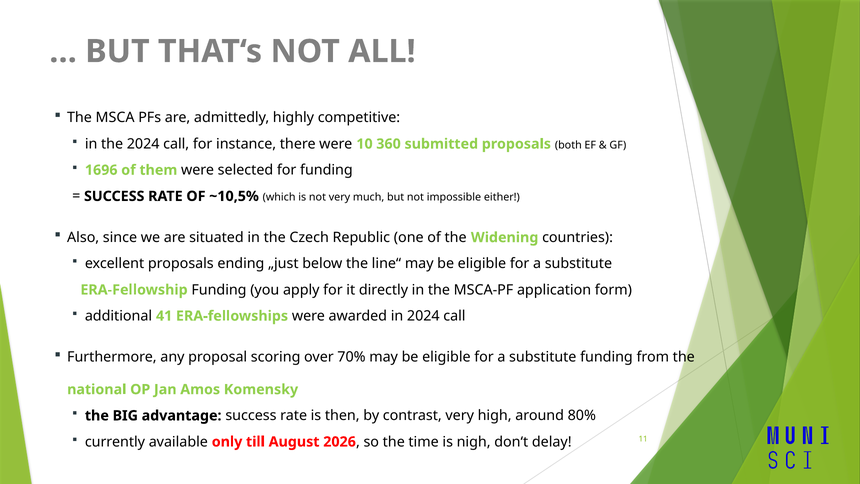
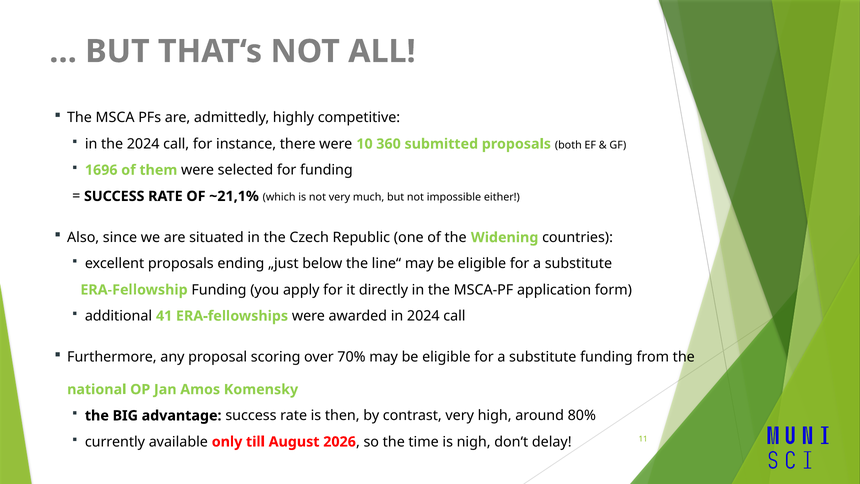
~10,5%: ~10,5% -> ~21,1%
